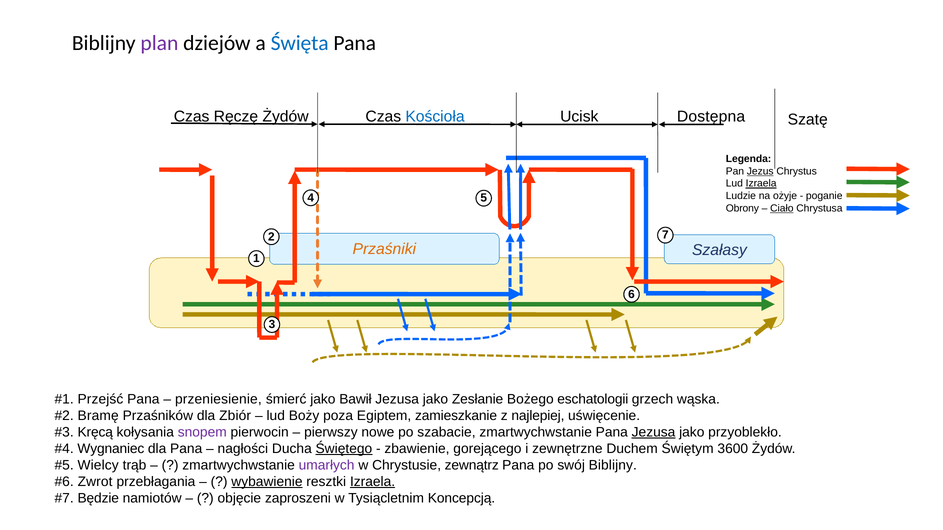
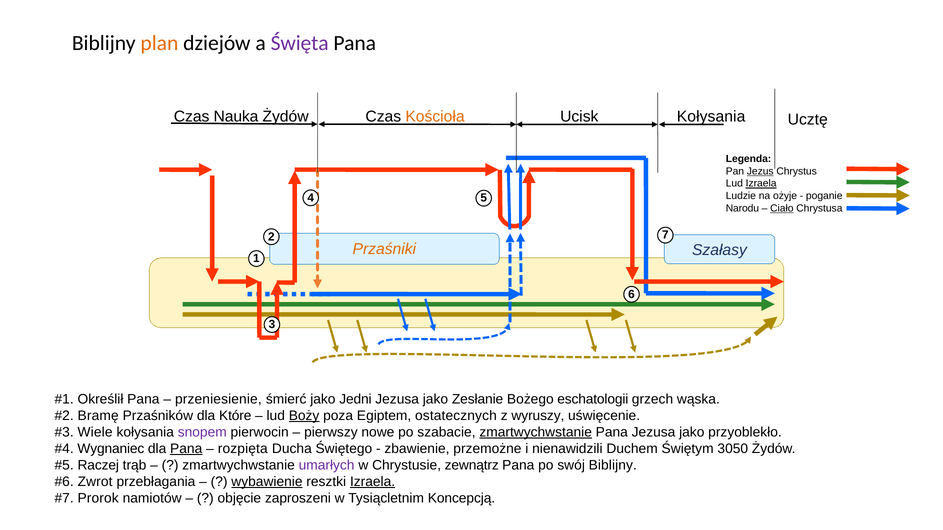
plan colour: purple -> orange
Święta colour: blue -> purple
Kościoła colour: blue -> orange
Ręczę: Ręczę -> Nauka
Żydów Dostępna: Dostępna -> Kołysania
Szatę: Szatę -> Ucztę
Obrony: Obrony -> Narodu
Przejść: Przejść -> Określił
Bawił: Bawił -> Jedni
Zbiór: Zbiór -> Które
Boży underline: none -> present
zamieszkanie: zamieszkanie -> ostatecznych
najlepiej: najlepiej -> wyruszy
Kręcą: Kręcą -> Wiele
zmartwychwstanie at (536, 432) underline: none -> present
Jezusa at (654, 432) underline: present -> none
Pana at (186, 449) underline: none -> present
nagłości: nagłości -> rozpięta
Świętego underline: present -> none
gorejącego: gorejącego -> przemożne
zewnętrzne: zewnętrzne -> nienawidzili
3600: 3600 -> 3050
Wielcy: Wielcy -> Raczej
Będzie: Będzie -> Prorok
